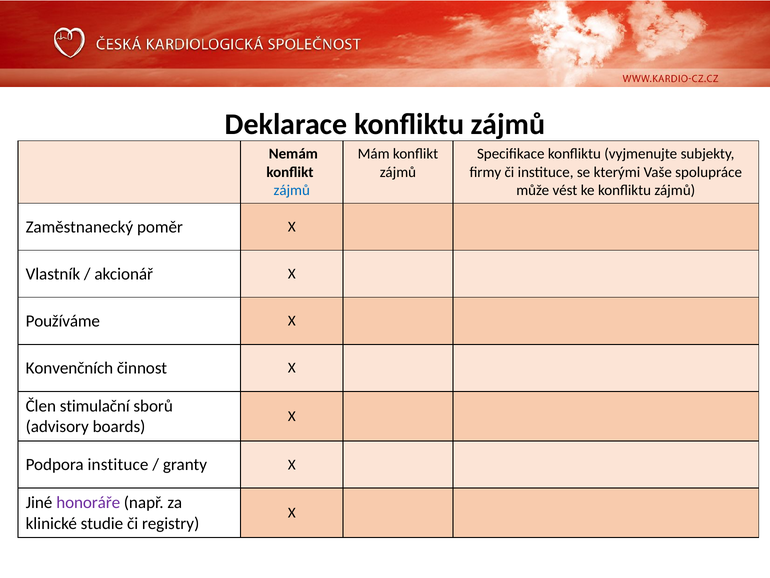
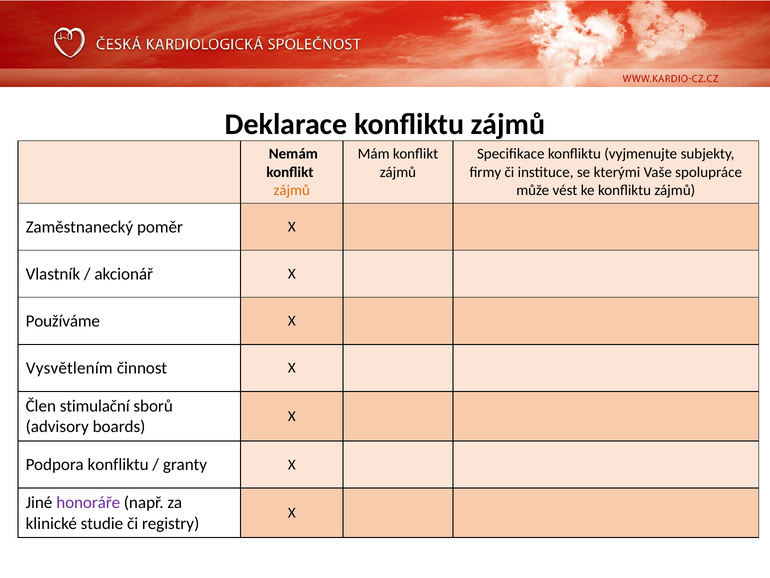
zájmů at (292, 190) colour: blue -> orange
Konvenčních: Konvenčních -> Vysvětlením
Podpora instituce: instituce -> konfliktu
